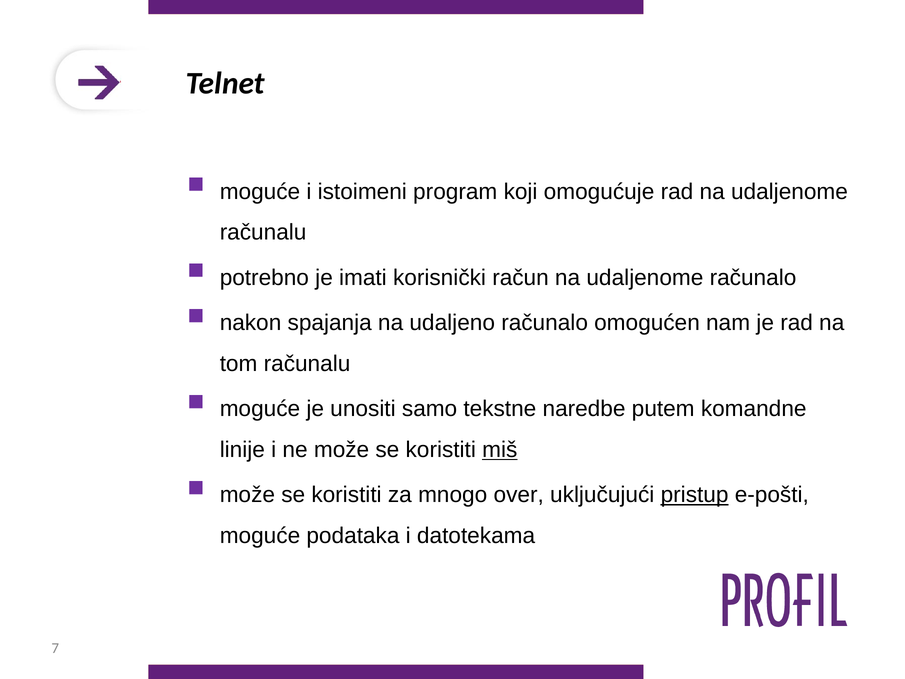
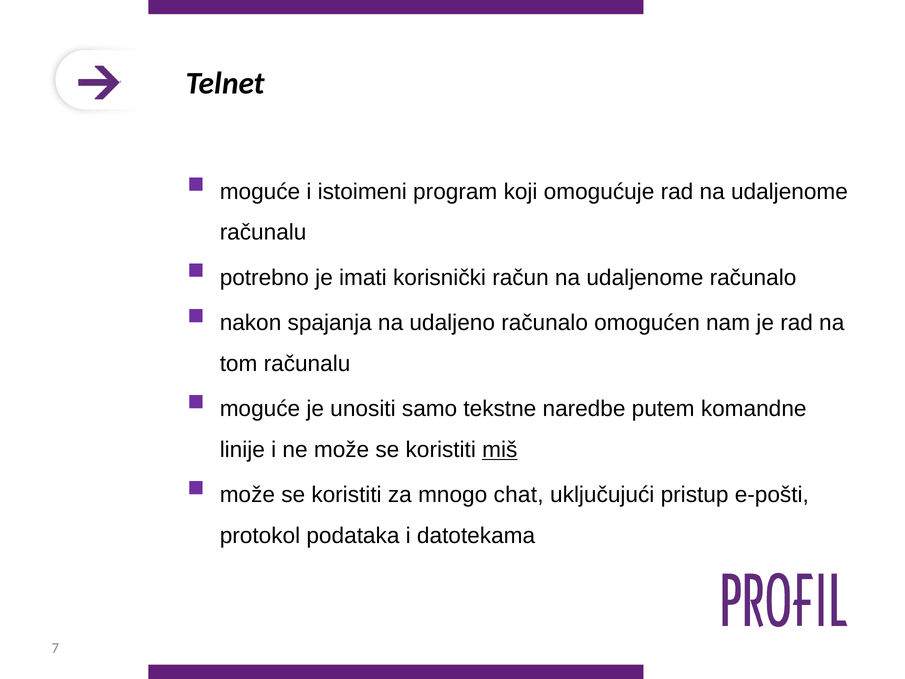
over: over -> chat
pristup underline: present -> none
moguće at (260, 536): moguće -> protokol
